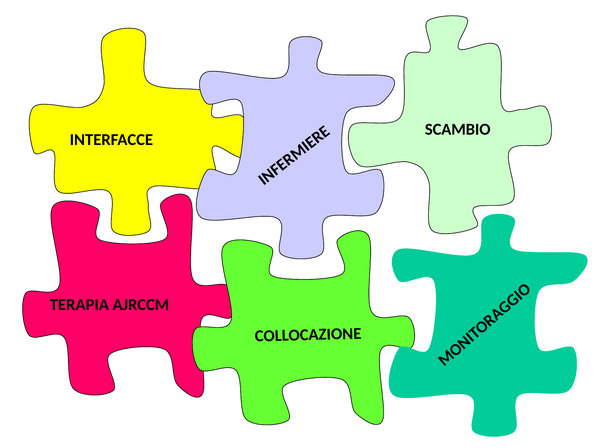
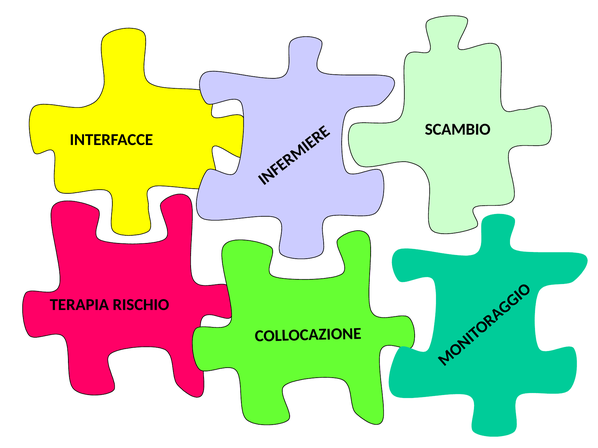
AJRCCM: AJRCCM -> RISCHIO
